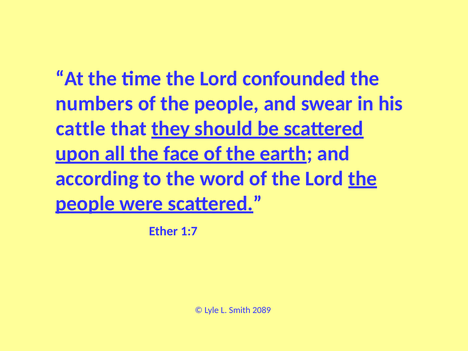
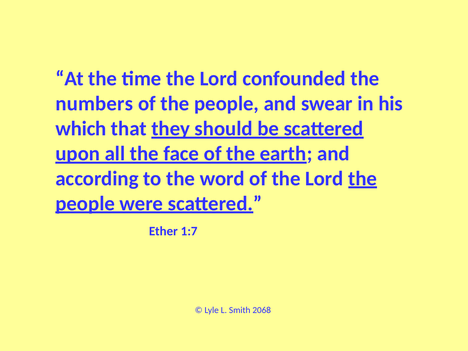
cattle: cattle -> which
2089: 2089 -> 2068
